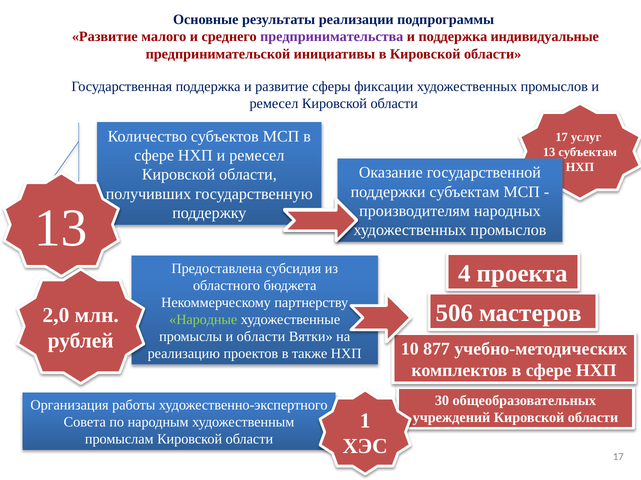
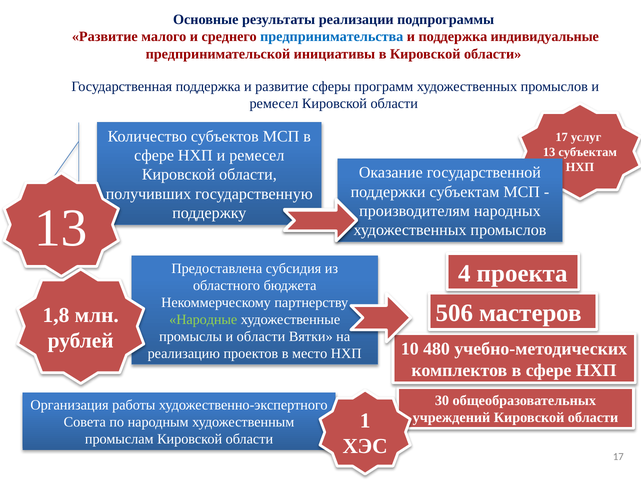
предпринимательства colour: purple -> blue
фиксации: фиксации -> программ
2,0: 2,0 -> 1,8
877: 877 -> 480
также: также -> место
